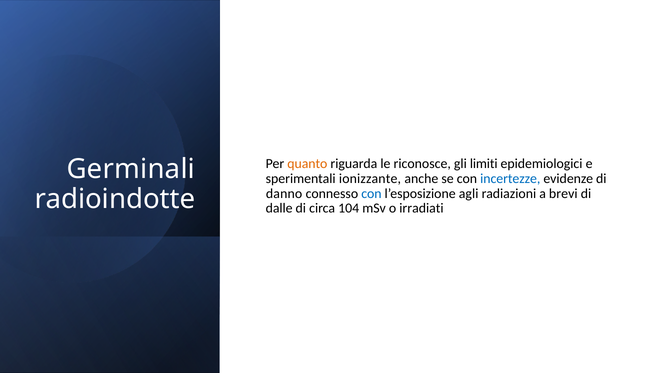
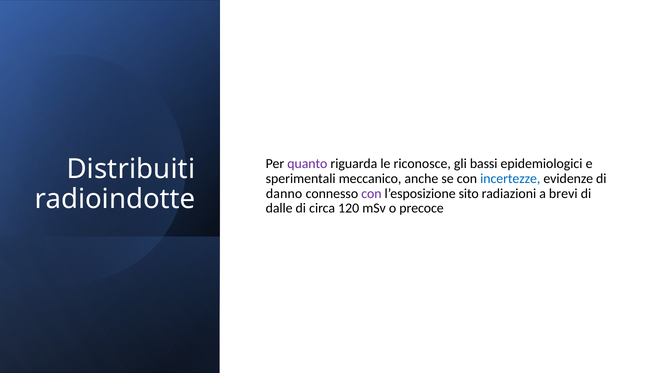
quanto colour: orange -> purple
limiti: limiti -> bassi
Germinali: Germinali -> Distribuiti
ionizzante: ionizzante -> meccanico
con at (371, 193) colour: blue -> purple
agli: agli -> sito
104: 104 -> 120
irradiati: irradiati -> precoce
